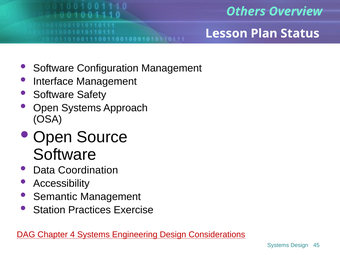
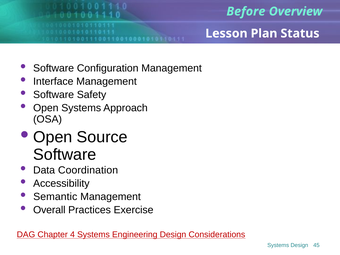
Others: Others -> Before
Station: Station -> Overall
